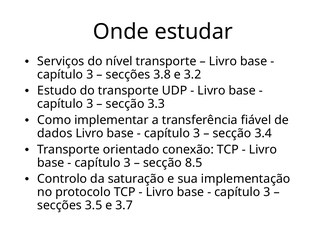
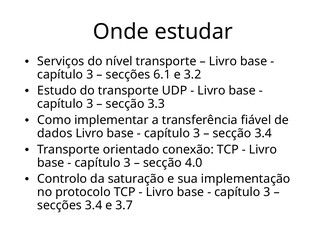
3.8: 3.8 -> 6.1
8.5: 8.5 -> 4.0
secções 3.5: 3.5 -> 3.4
